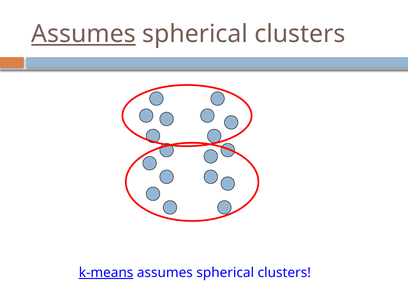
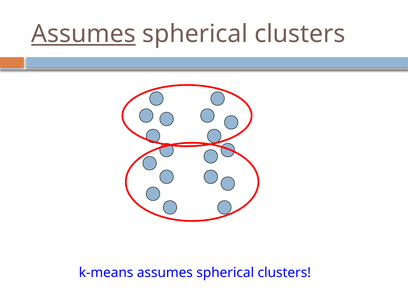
k-means underline: present -> none
